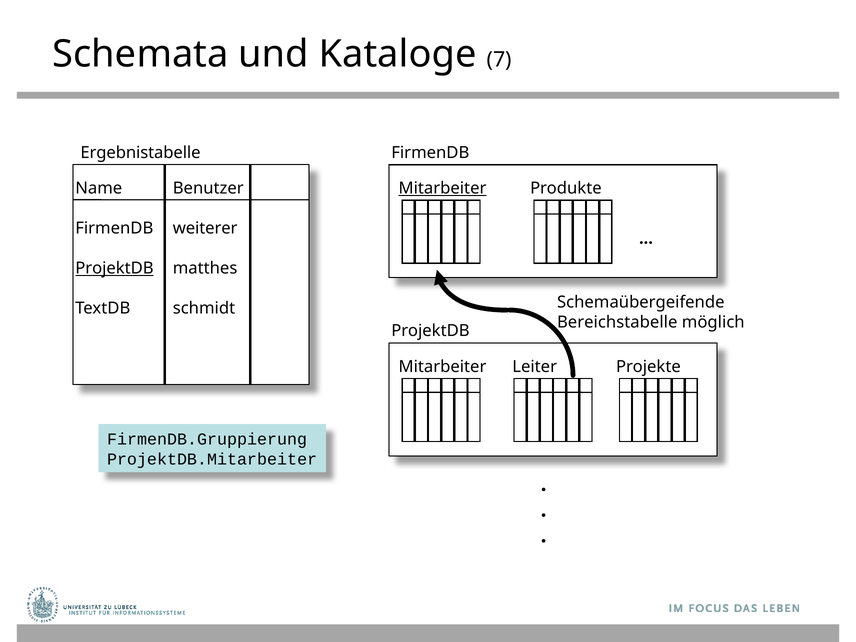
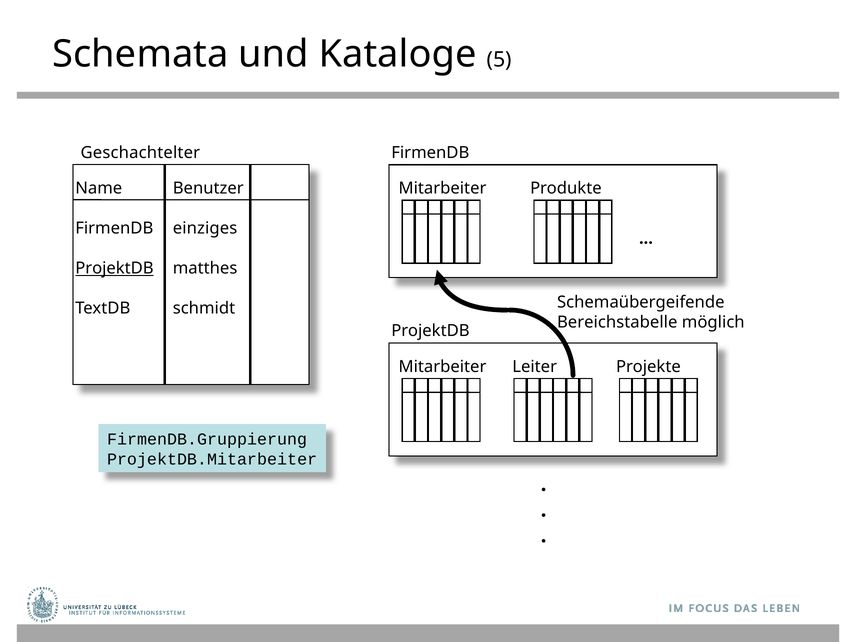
7: 7 -> 5
Ergebnistabelle: Ergebnistabelle -> Geschachtelter
Mitarbeiter at (442, 188) underline: present -> none
weiterer: weiterer -> einziges
